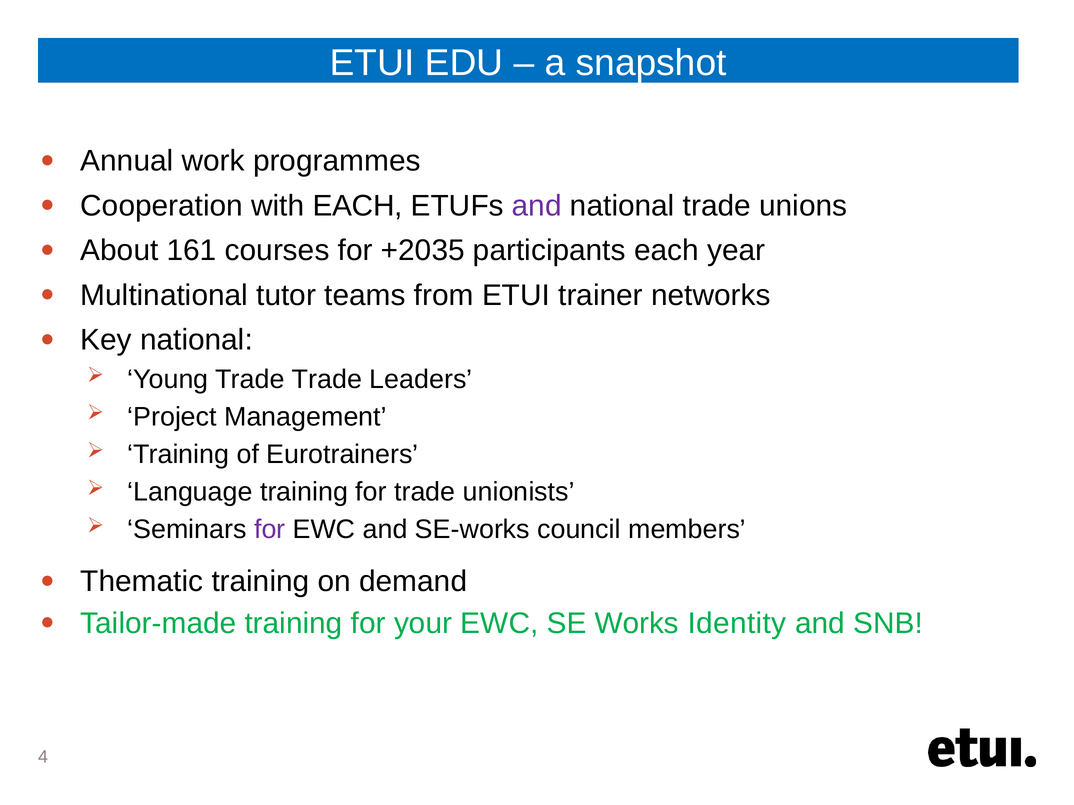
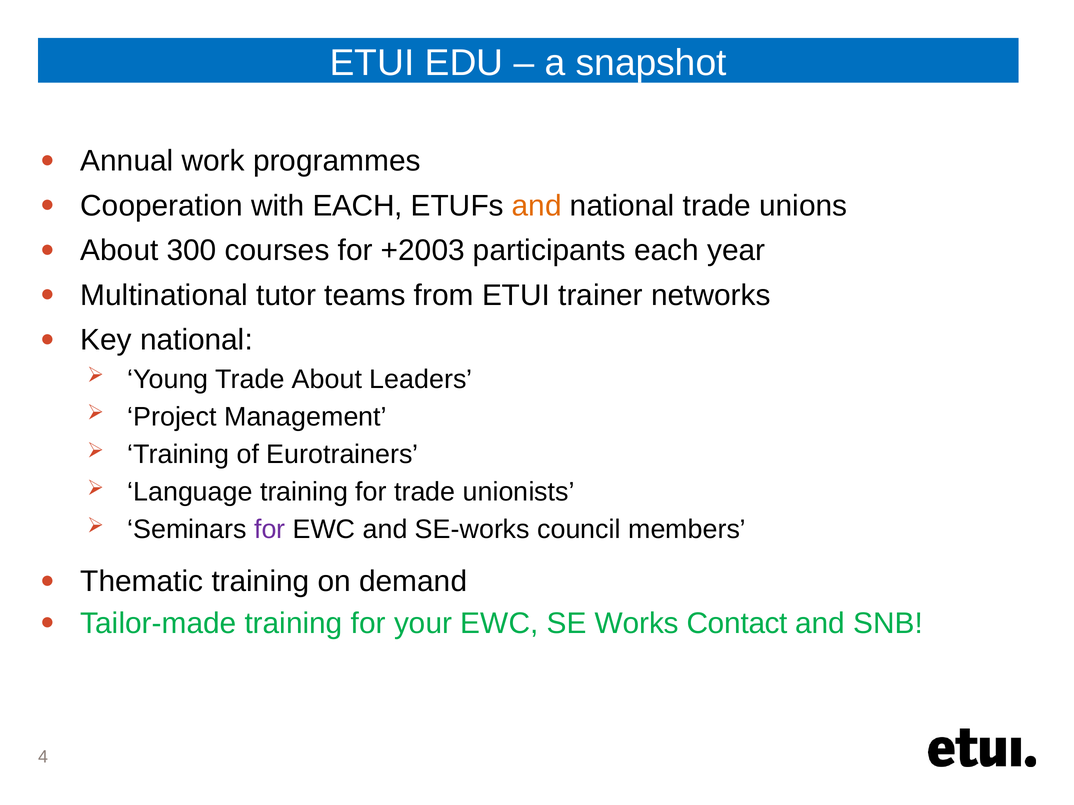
and at (537, 206) colour: purple -> orange
161: 161 -> 300
+2035: +2035 -> +2003
Trade Trade: Trade -> About
Identity: Identity -> Contact
